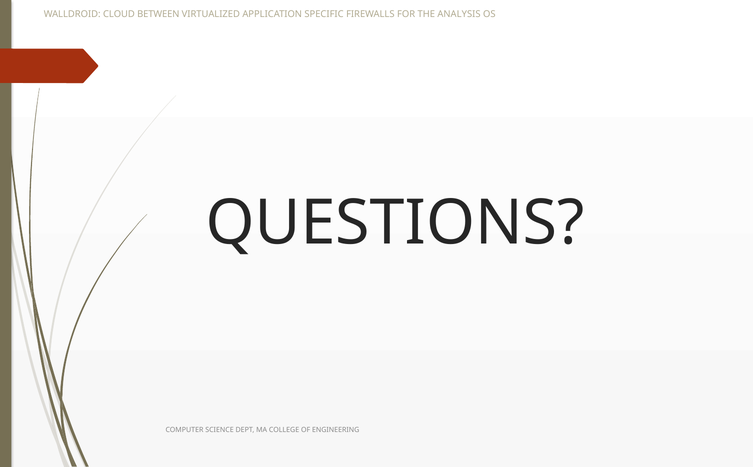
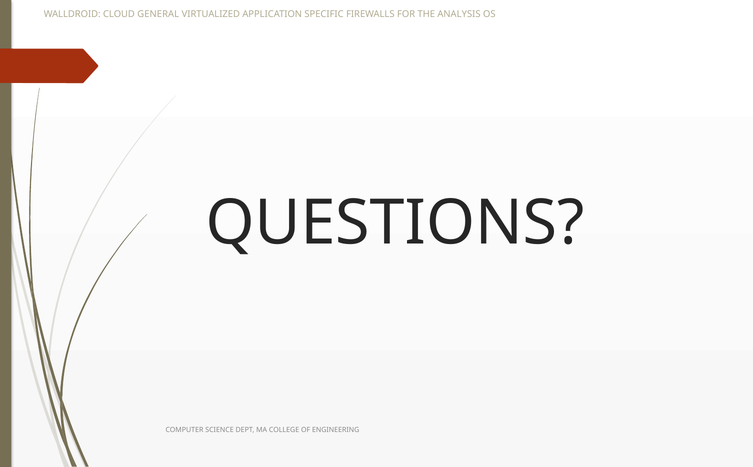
BETWEEN: BETWEEN -> GENERAL
